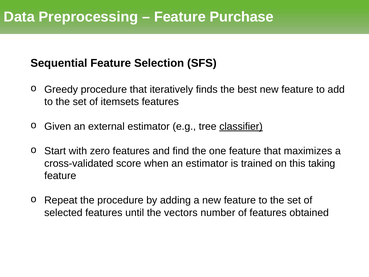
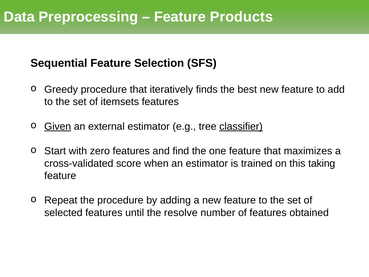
Purchase: Purchase -> Products
Given underline: none -> present
vectors: vectors -> resolve
